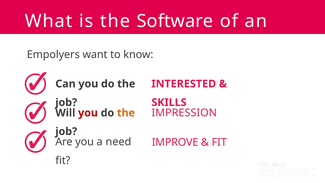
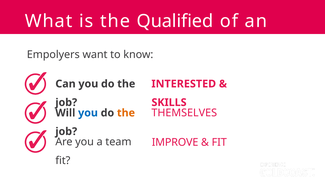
Software: Software -> Qualified
IMPRESSION: IMPRESSION -> THEMSELVES
you at (88, 113) colour: red -> blue
need: need -> team
